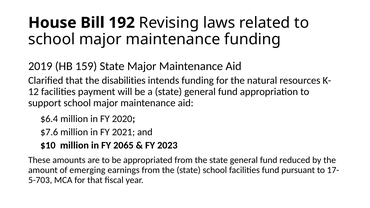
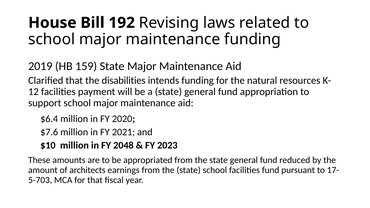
2065: 2065 -> 2048
emerging: emerging -> architects
